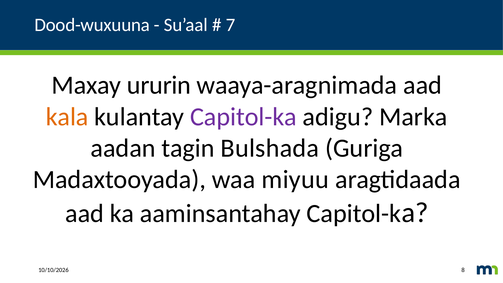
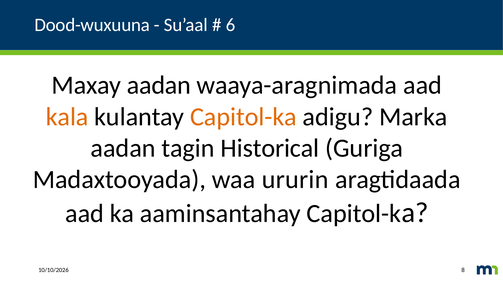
7: 7 -> 6
Maxay ururin: ururin -> aadan
Capitol-ka colour: purple -> orange
Bulshada: Bulshada -> Historical
miyuu: miyuu -> ururin
